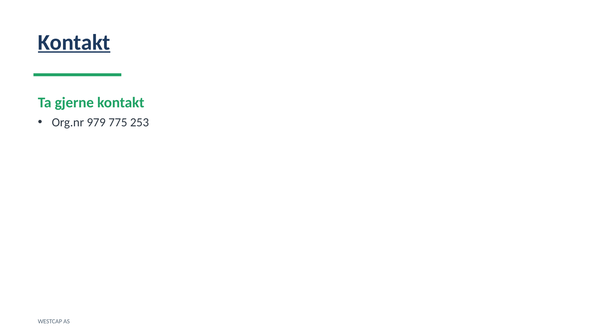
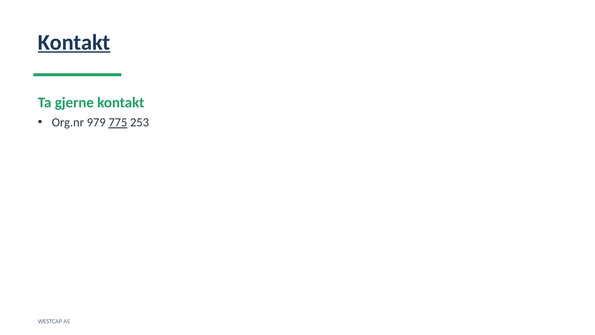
775 underline: none -> present
